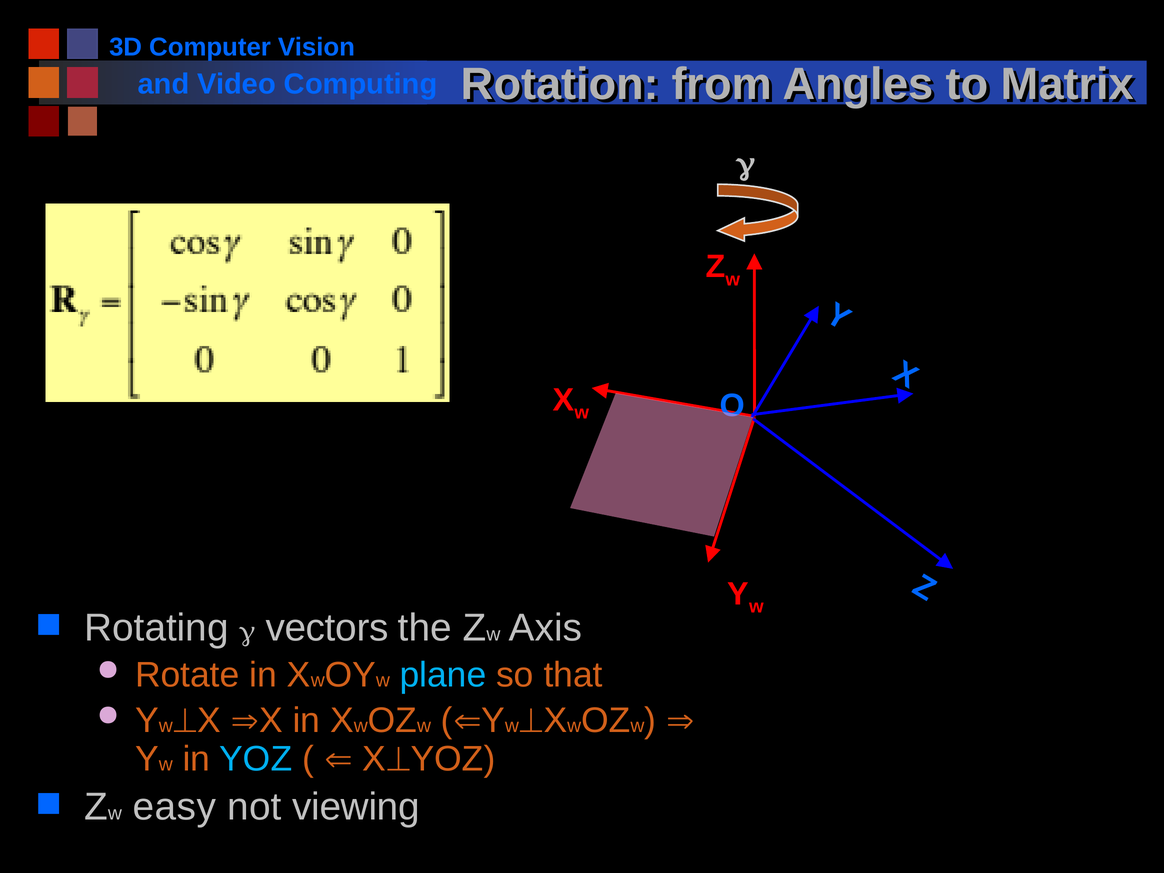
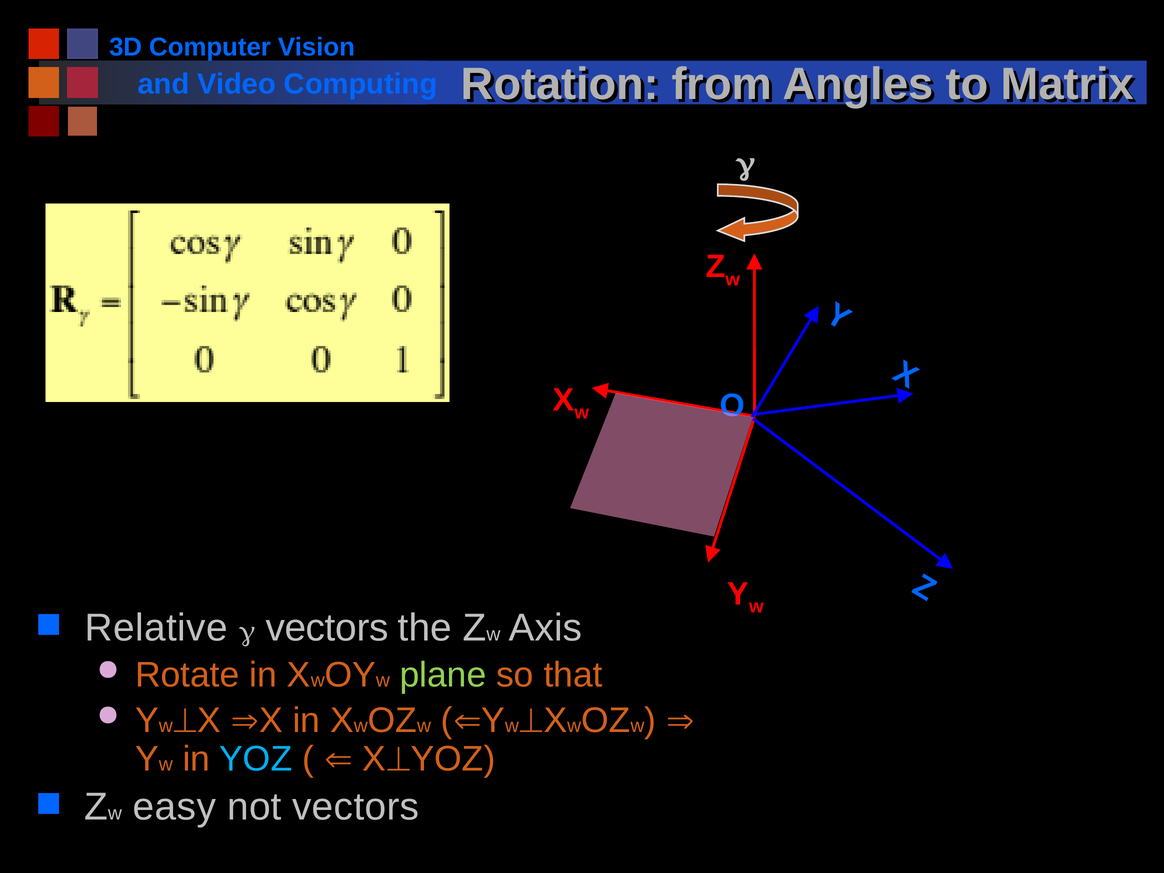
Rotating: Rotating -> Relative
plane colour: light blue -> light green
not viewing: viewing -> vectors
